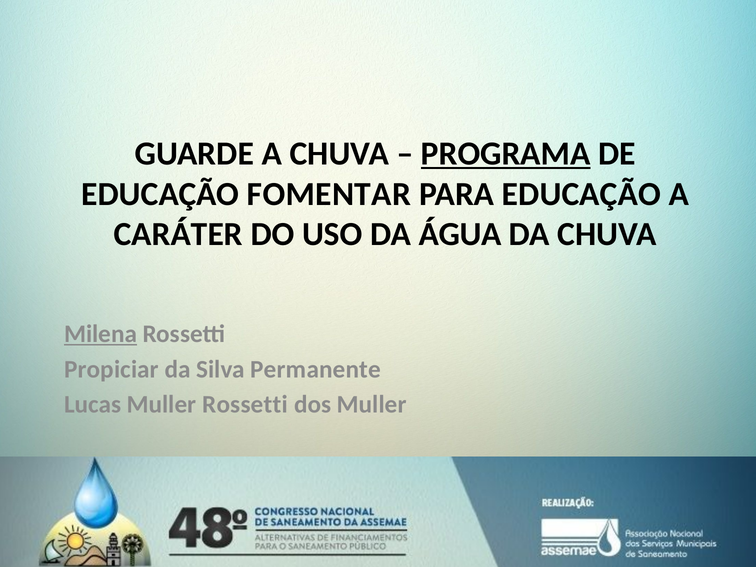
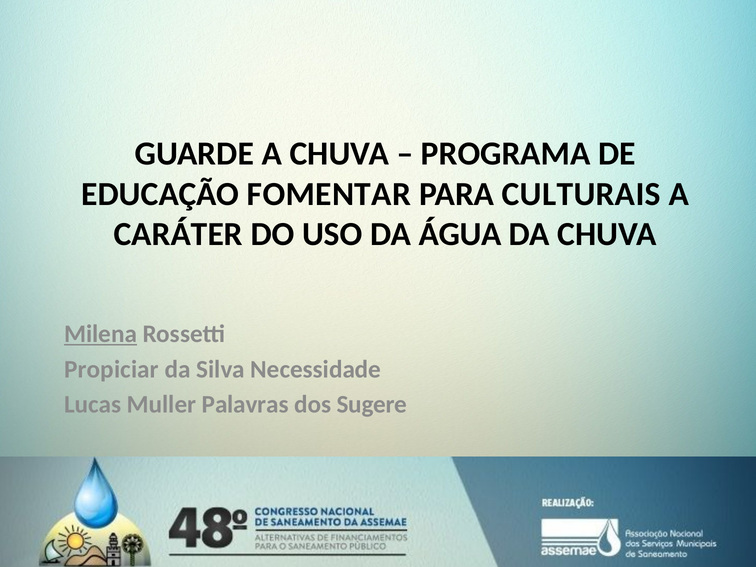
PROGRAMA underline: present -> none
PARA EDUCAÇÃO: EDUCAÇÃO -> CULTURAIS
Permanente: Permanente -> Necessidade
Muller Rossetti: Rossetti -> Palavras
dos Muller: Muller -> Sugere
